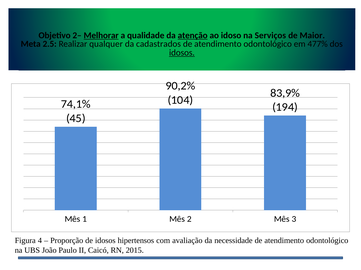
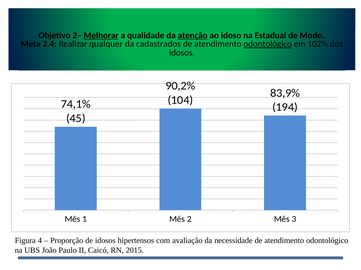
Serviços: Serviços -> Estadual
Maior: Maior -> Modo
2.5: 2.5 -> 2.4
odontológico at (268, 44) underline: none -> present
477%: 477% -> 102%
idosos at (182, 53) underline: present -> none
